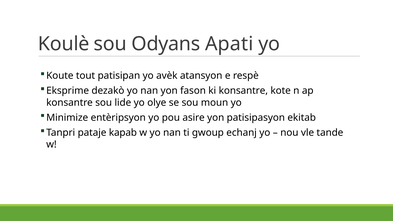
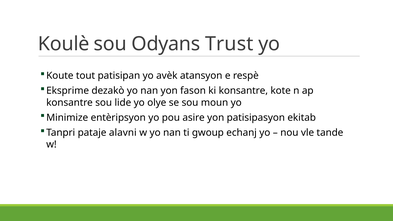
Apati: Apati -> Trust
kapab: kapab -> alavni
